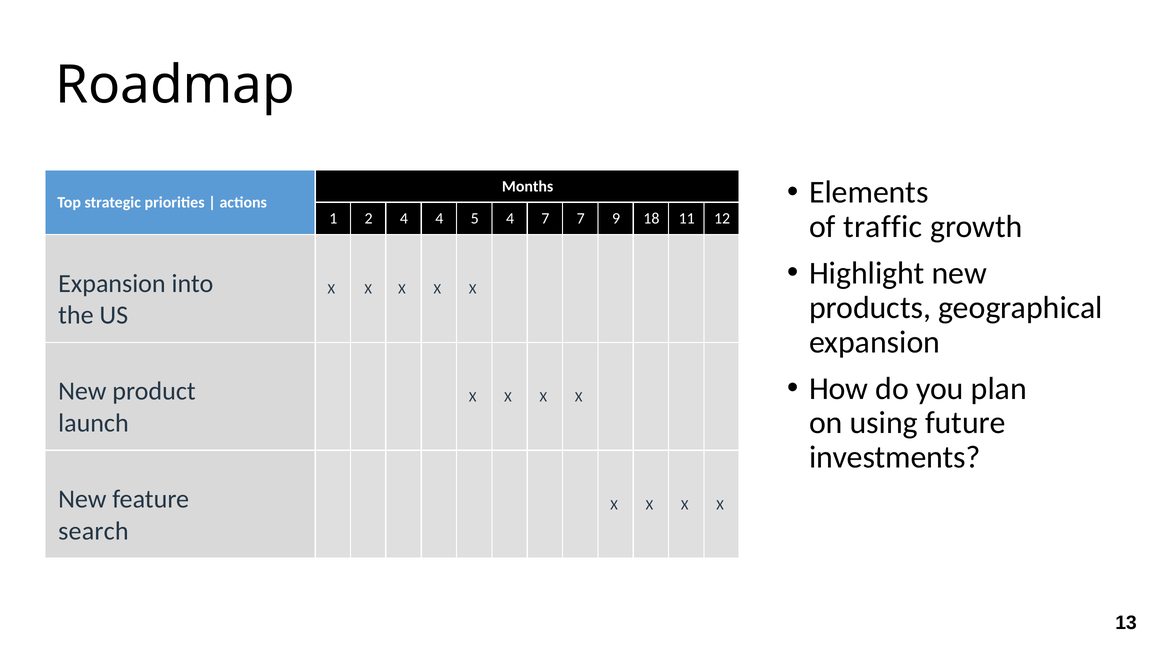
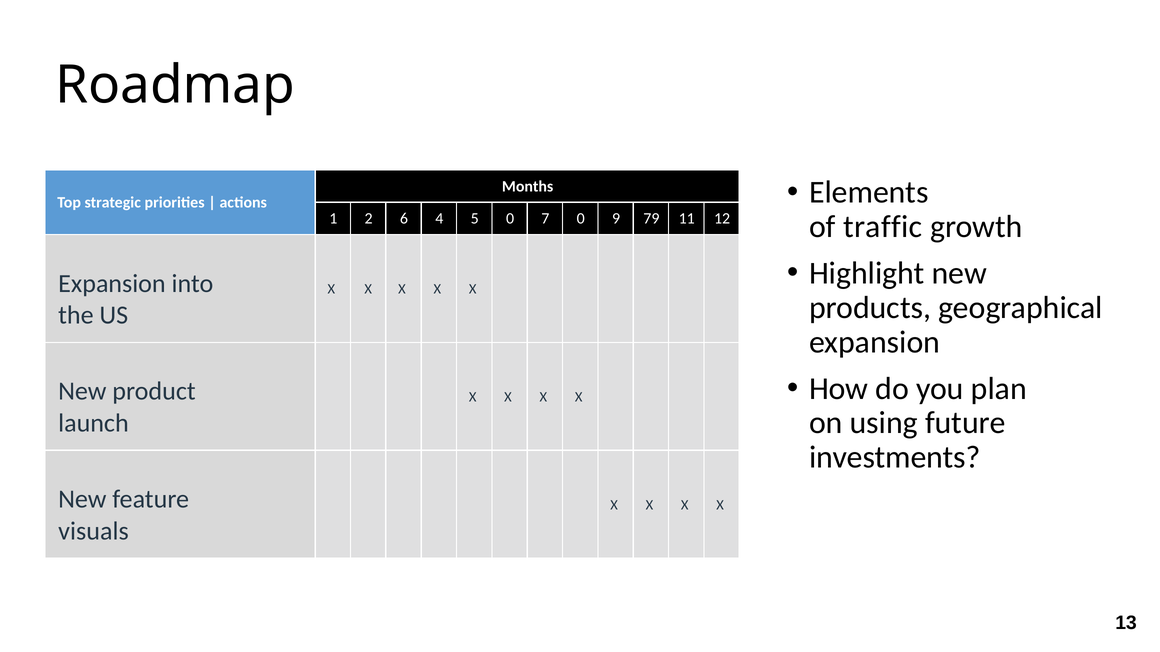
2 4: 4 -> 6
5 4: 4 -> 0
7 7: 7 -> 0
18: 18 -> 79
search: search -> visuals
